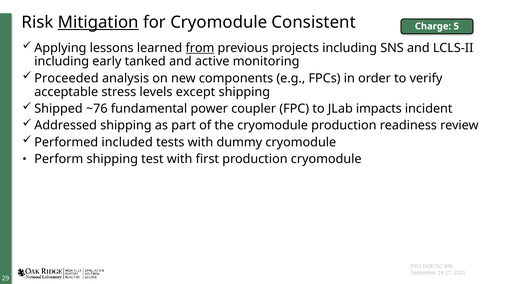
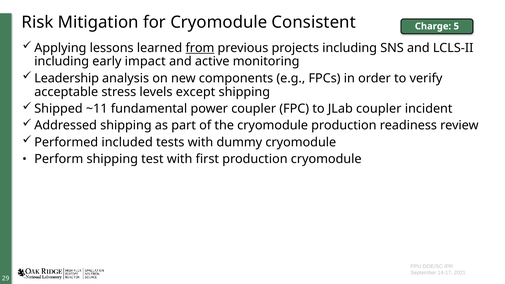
Mitigation underline: present -> none
tanked: tanked -> impact
Proceeded: Proceeded -> Leadership
~76: ~76 -> ~11
JLab impacts: impacts -> coupler
